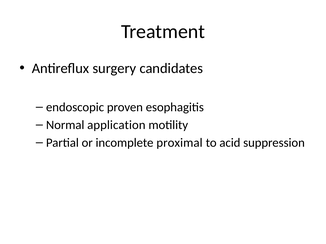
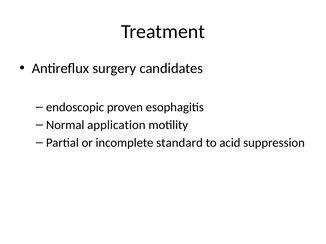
proximal: proximal -> standard
